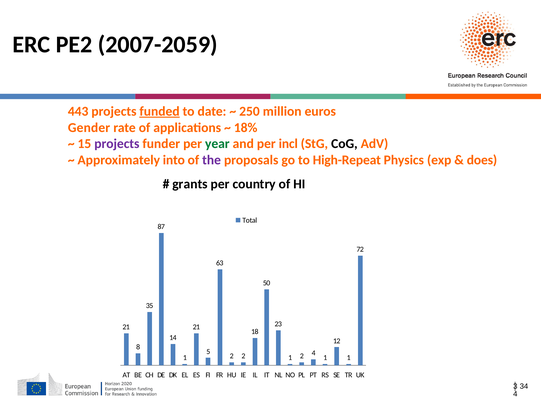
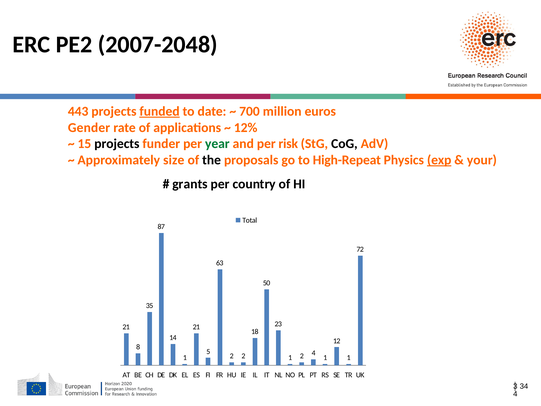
2007-2059: 2007-2059 -> 2007-2048
250: 250 -> 700
18%: 18% -> 12%
projects at (117, 144) colour: purple -> black
incl: incl -> risk
into: into -> size
the colour: purple -> black
exp underline: none -> present
does: does -> your
